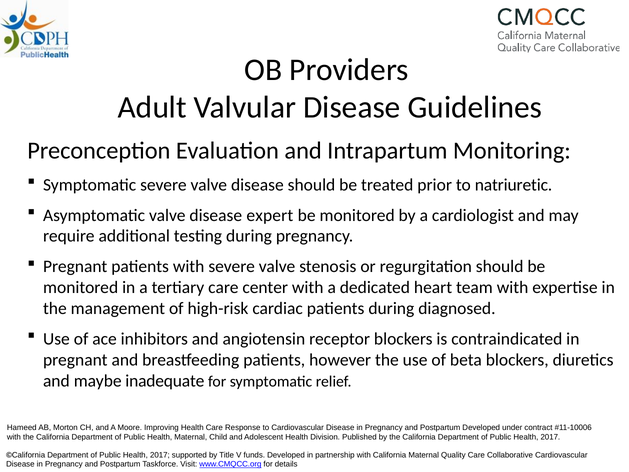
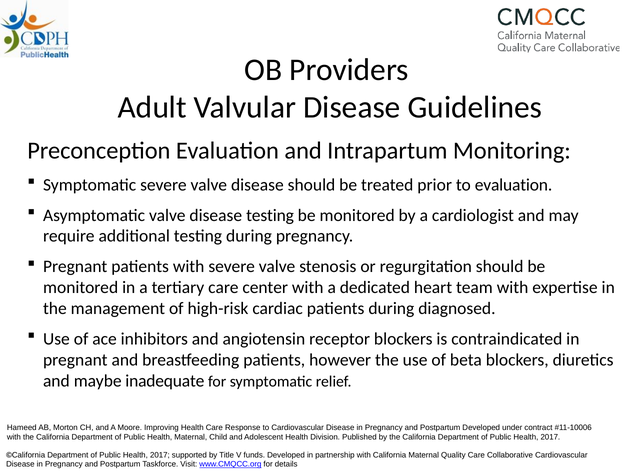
to natriuretic: natriuretic -> evaluation
disease expert: expert -> testing
